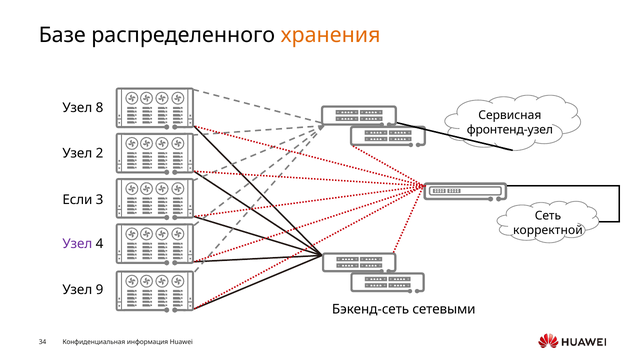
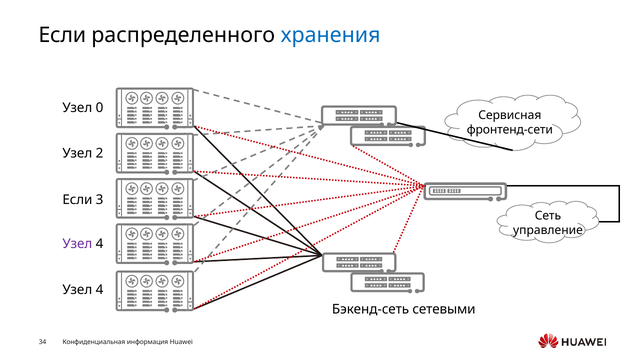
Базе at (62, 35): Базе -> Если
хранения colour: orange -> blue
8: 8 -> 0
фронтенд-узел: фронтенд-узел -> фронтенд-сети
корректной: корректной -> управление
9 at (100, 290): 9 -> 4
